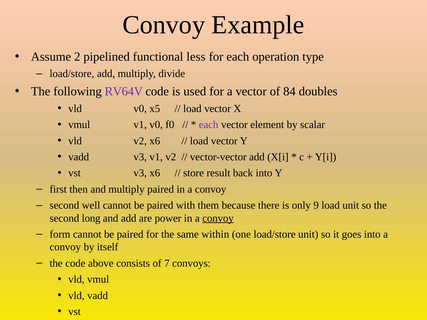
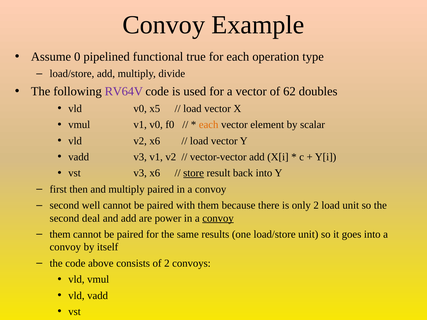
2: 2 -> 0
less: less -> true
84: 84 -> 62
each at (209, 125) colour: purple -> orange
store underline: none -> present
only 9: 9 -> 2
long: long -> deal
form at (60, 234): form -> them
within: within -> results
of 7: 7 -> 2
